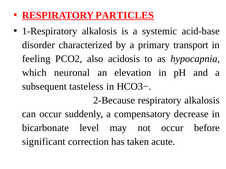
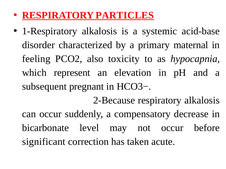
transport: transport -> maternal
acidosis: acidosis -> toxicity
neuronal: neuronal -> represent
tasteless: tasteless -> pregnant
